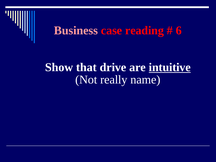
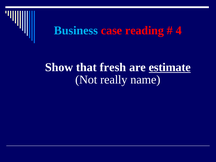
Business colour: pink -> light blue
6: 6 -> 4
drive: drive -> fresh
intuitive: intuitive -> estimate
